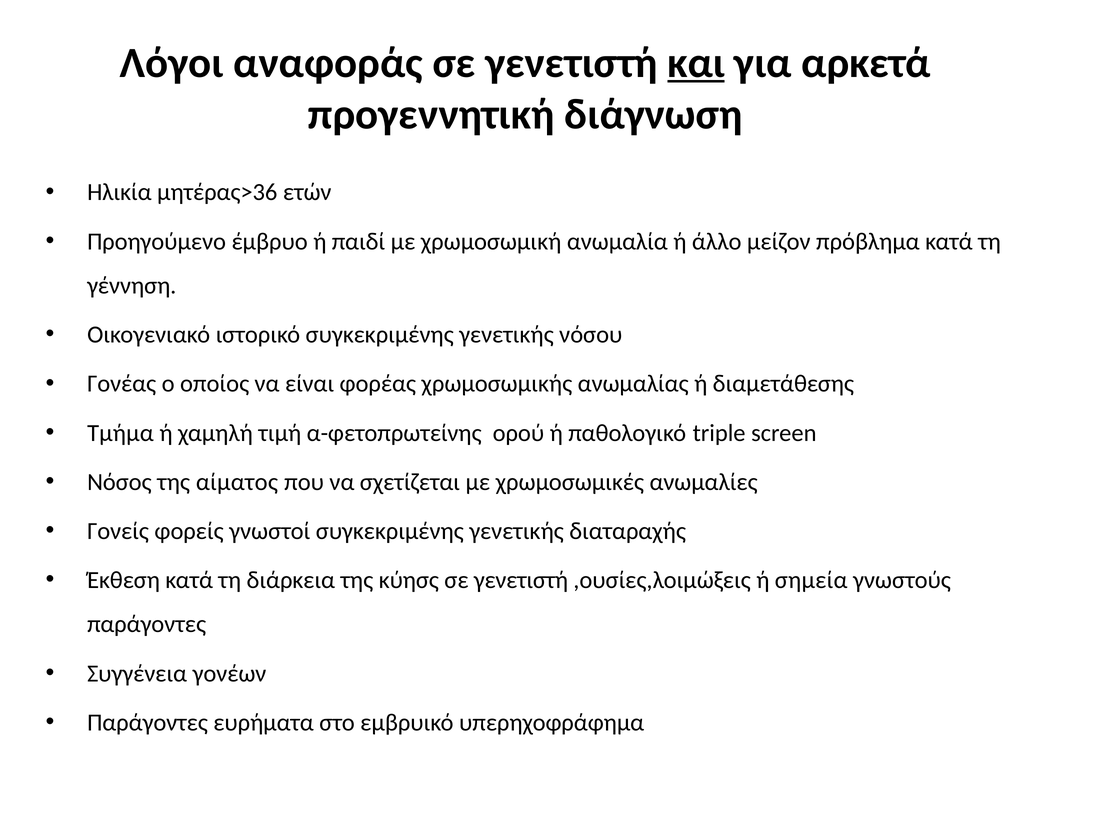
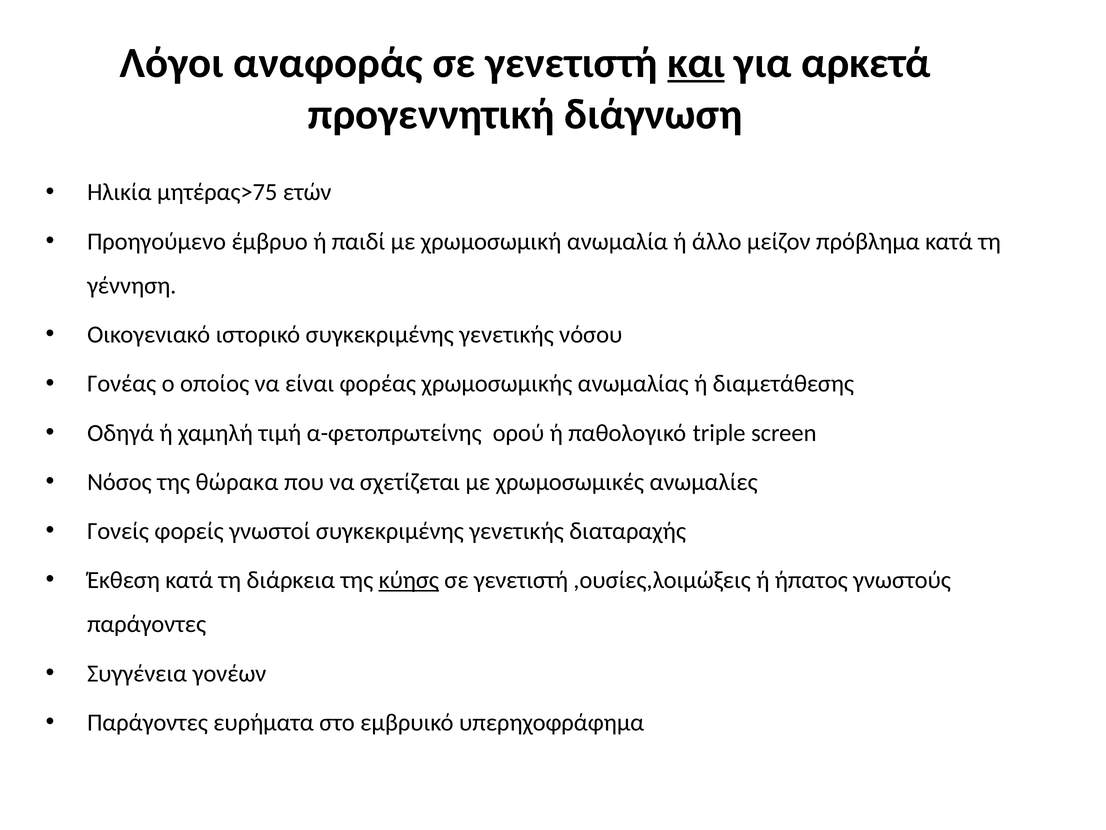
μητέρας>36: μητέρας>36 -> μητέρας>75
Τμήμα: Τμήμα -> Οδηγά
αίματος: αίματος -> θώρακα
κύησς underline: none -> present
σημεία: σημεία -> ήπατος
